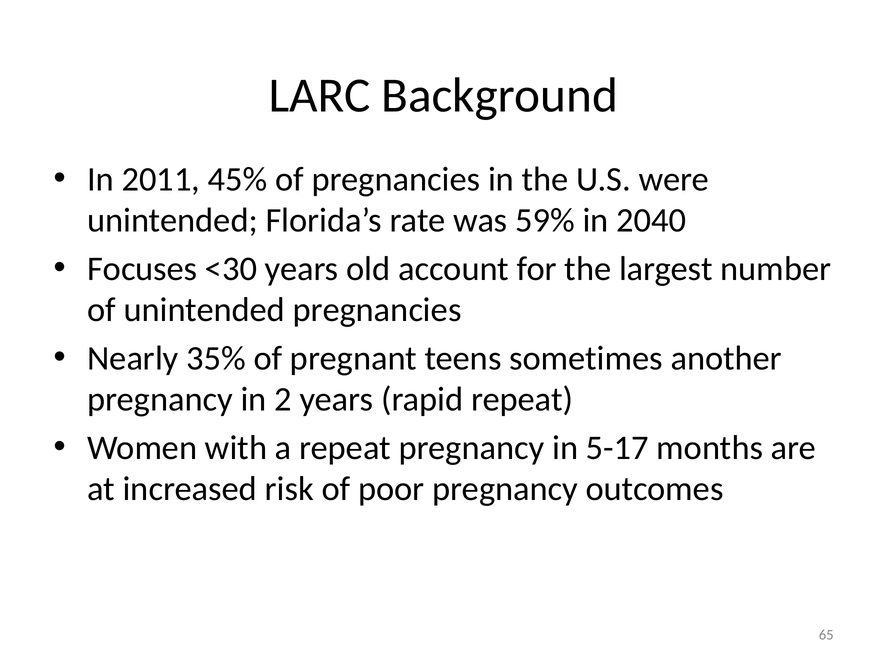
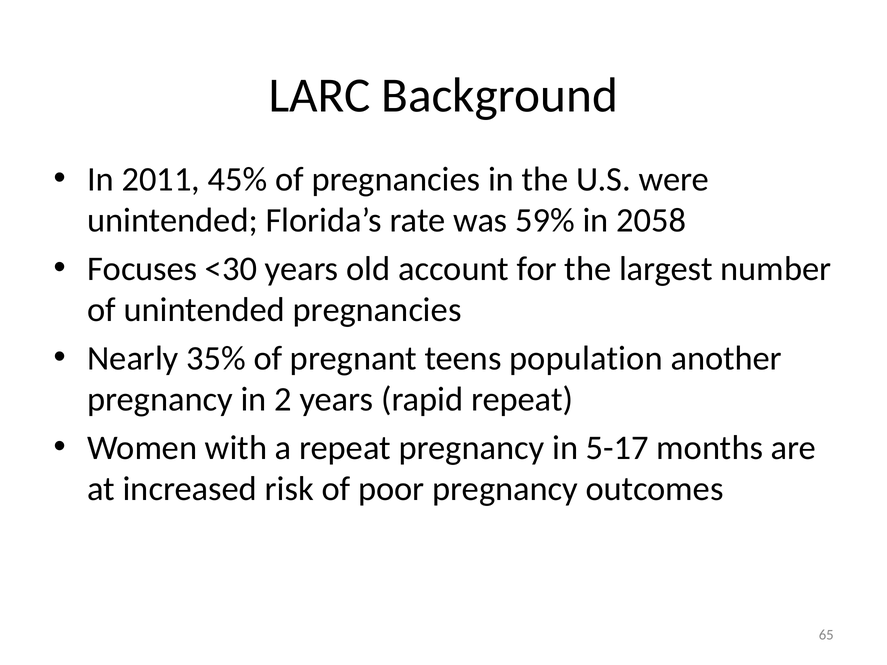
2040: 2040 -> 2058
sometimes: sometimes -> population
